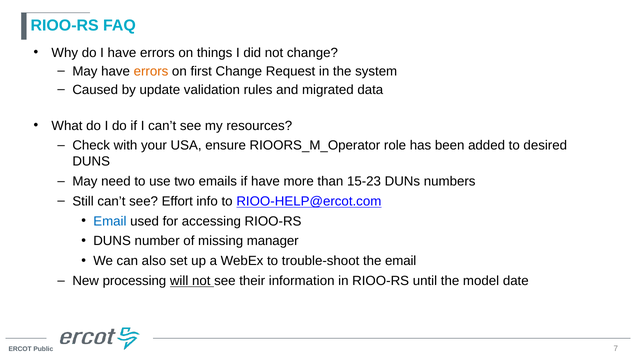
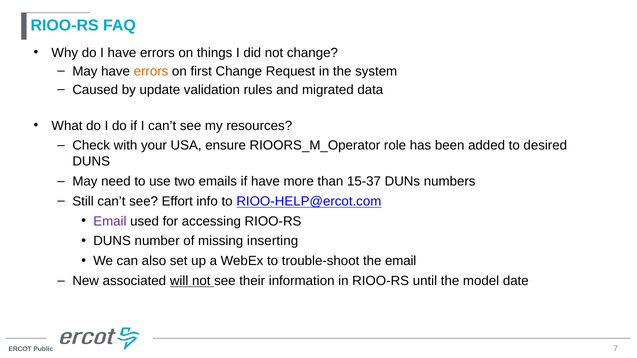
15-23: 15-23 -> 15-37
Email at (110, 221) colour: blue -> purple
manager: manager -> inserting
processing: processing -> associated
